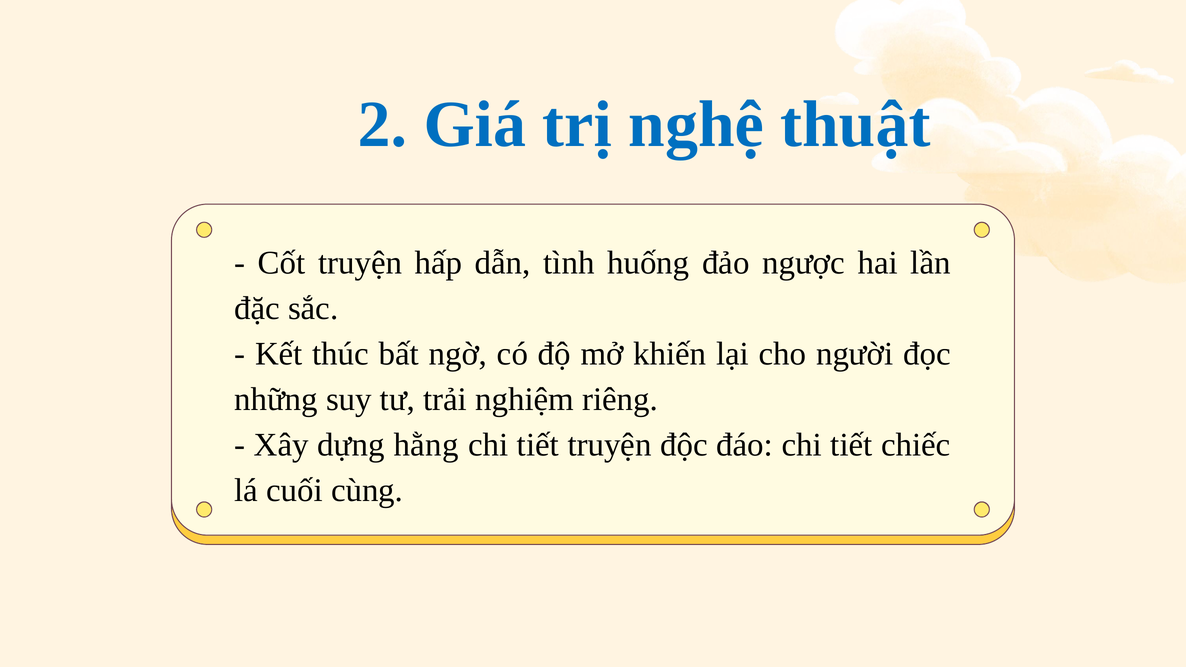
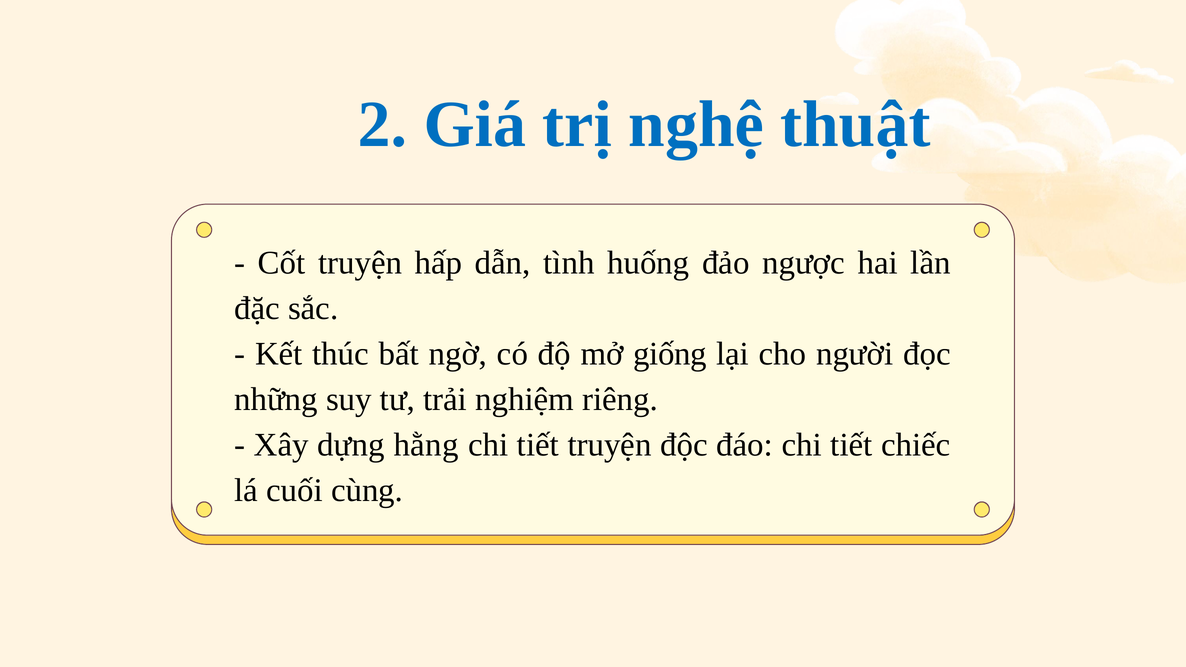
khiến: khiến -> giống
